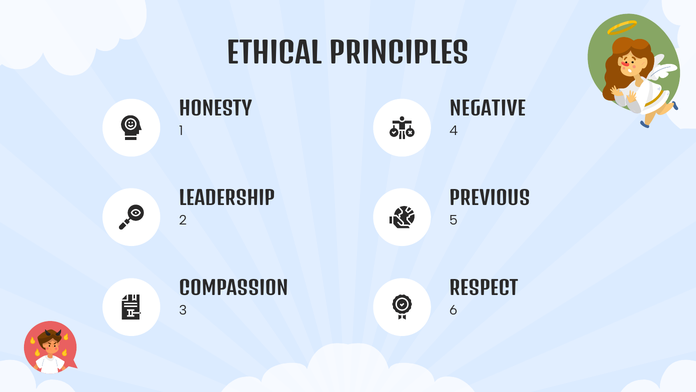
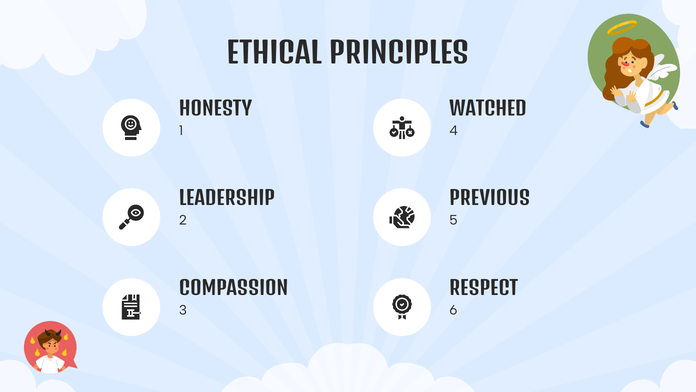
NEGATIVE: NEGATIVE -> WATCHED
